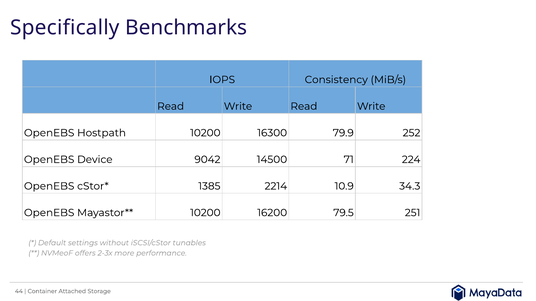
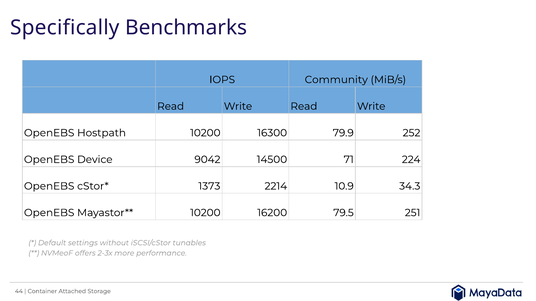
Consistency: Consistency -> Community
1385: 1385 -> 1373
